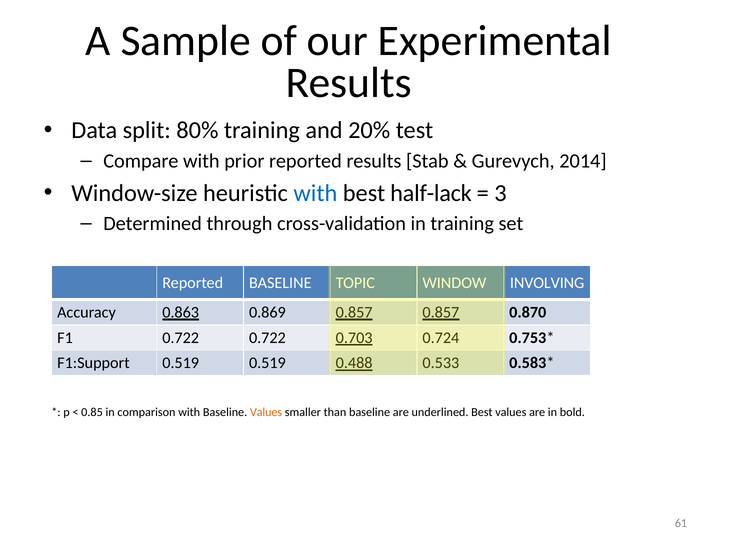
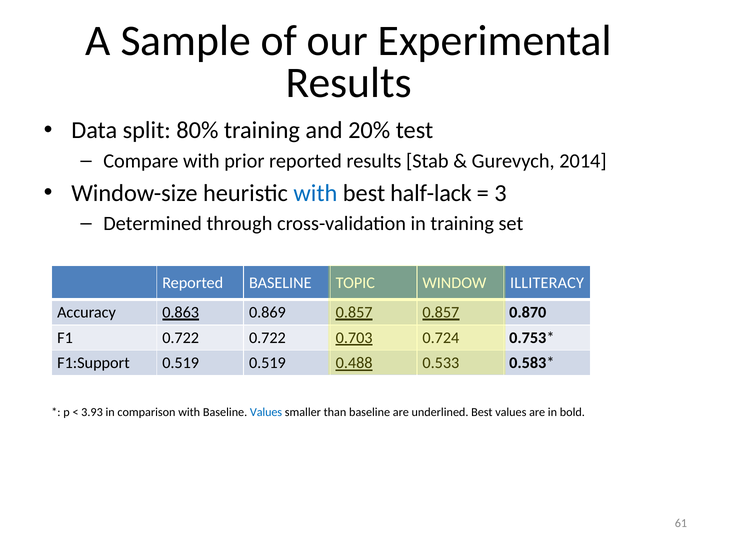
INVOLVING: INVOLVING -> ILLITERACY
0.85: 0.85 -> 3.93
Values at (266, 413) colour: orange -> blue
